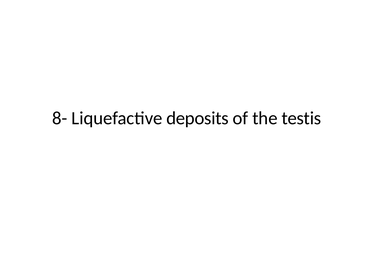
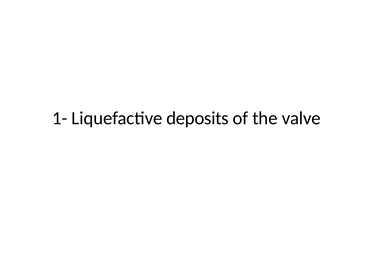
8-: 8- -> 1-
testis: testis -> valve
